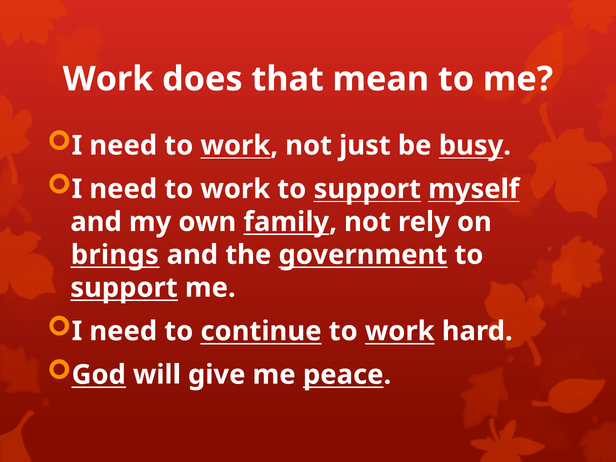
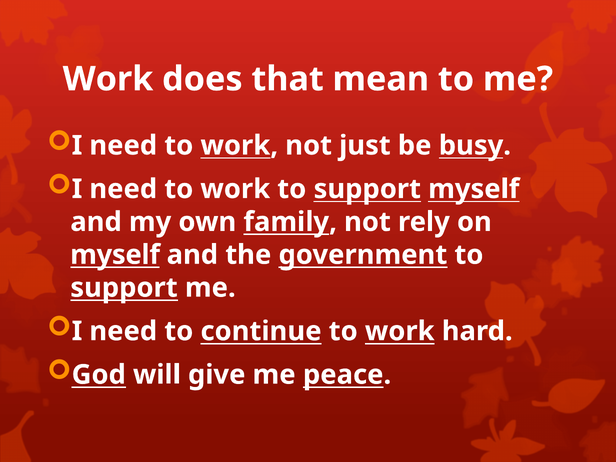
brings at (115, 255): brings -> myself
